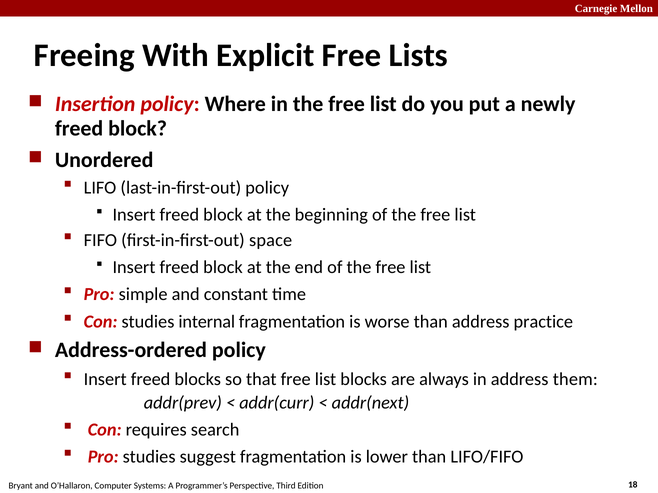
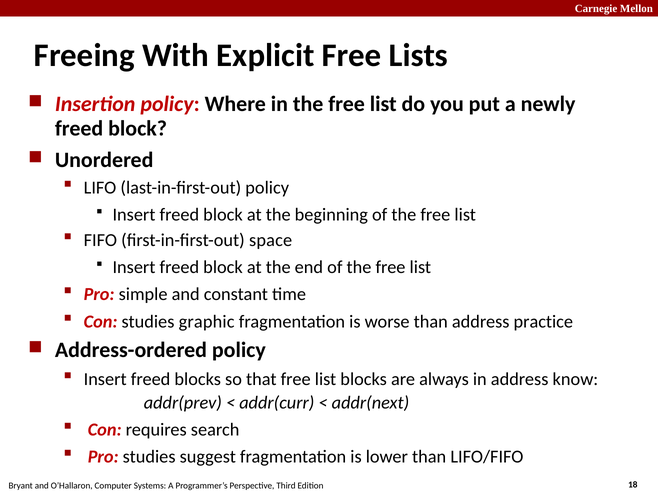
internal: internal -> graphic
them: them -> know
